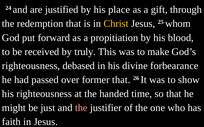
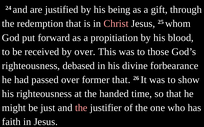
place: place -> being
Christ colour: yellow -> pink
by truly: truly -> over
make: make -> those
